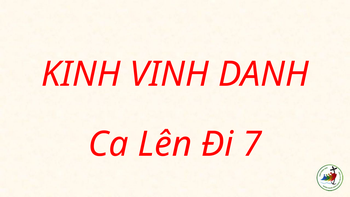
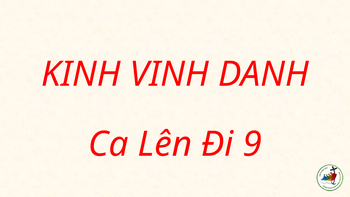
7: 7 -> 9
